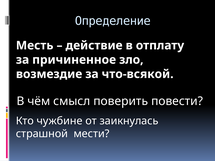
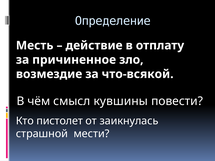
поверить: поверить -> кувшины
чужбине: чужбине -> пистолет
